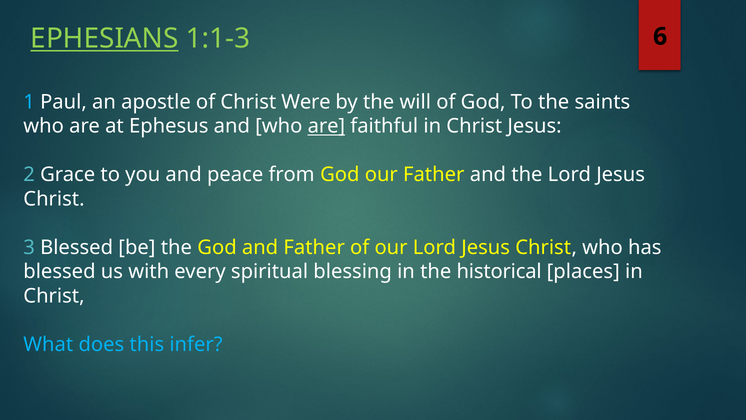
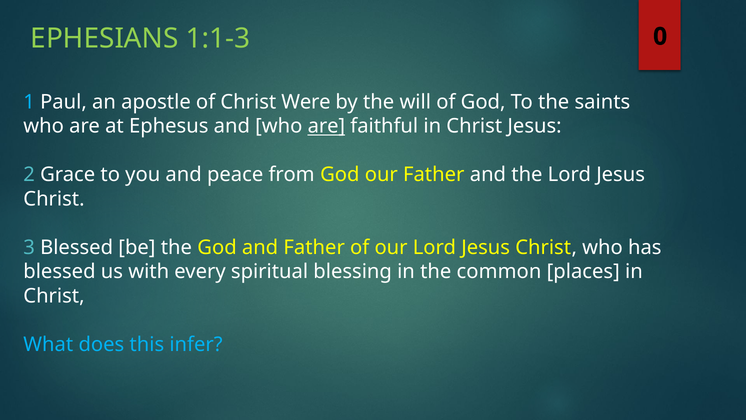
EPHESIANS underline: present -> none
6: 6 -> 0
historical: historical -> common
